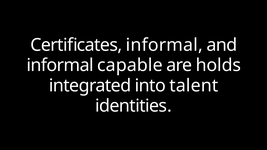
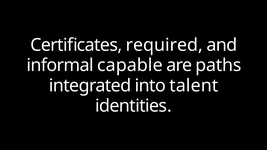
Certificates informal: informal -> required
holds: holds -> paths
